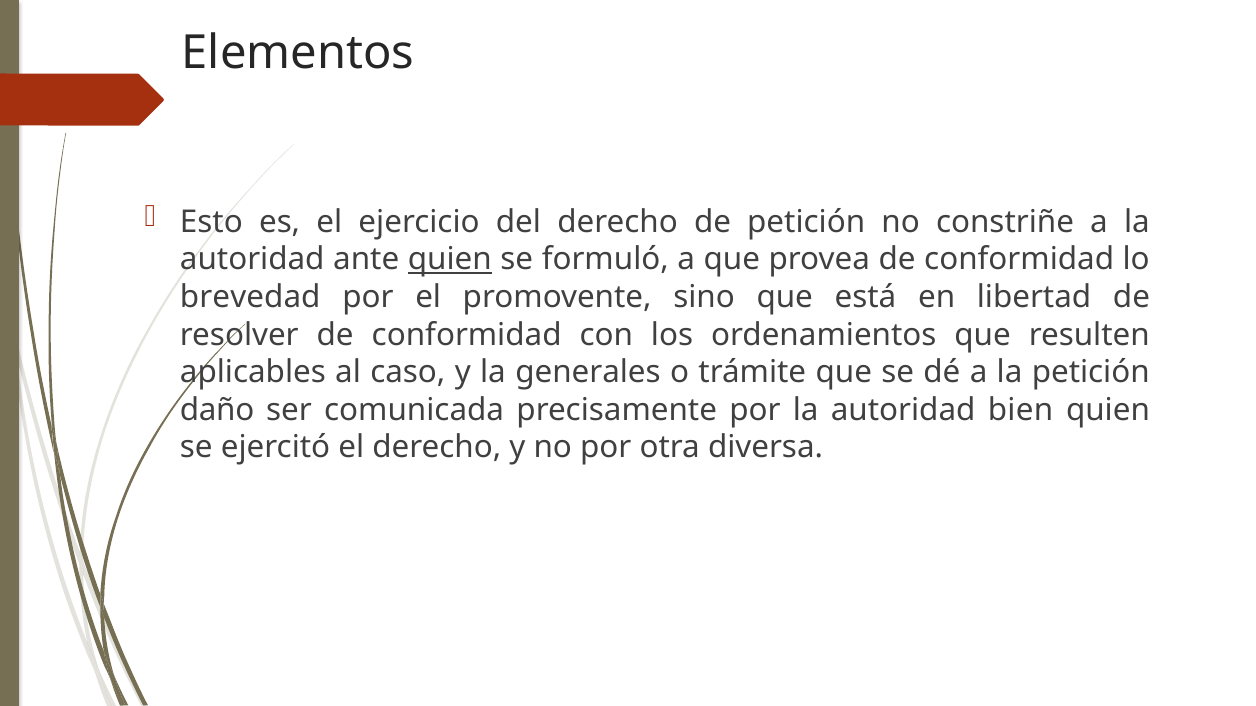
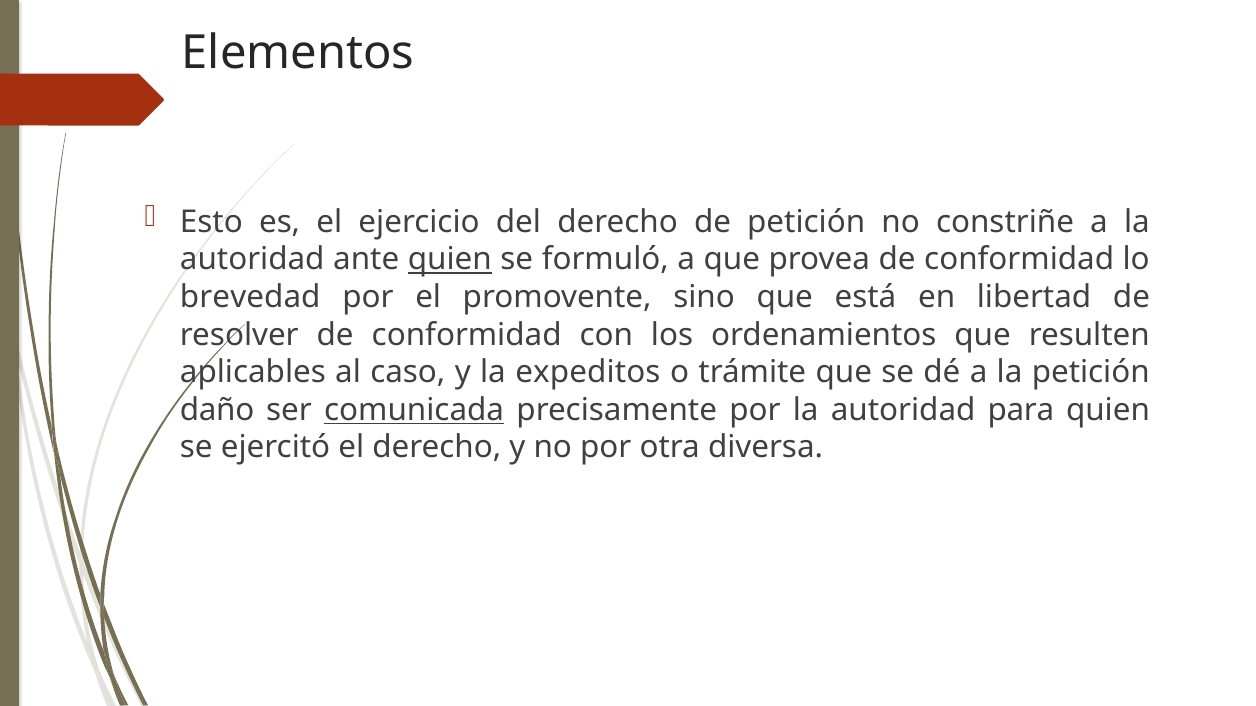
generales: generales -> expeditos
comunicada underline: none -> present
bien: bien -> para
